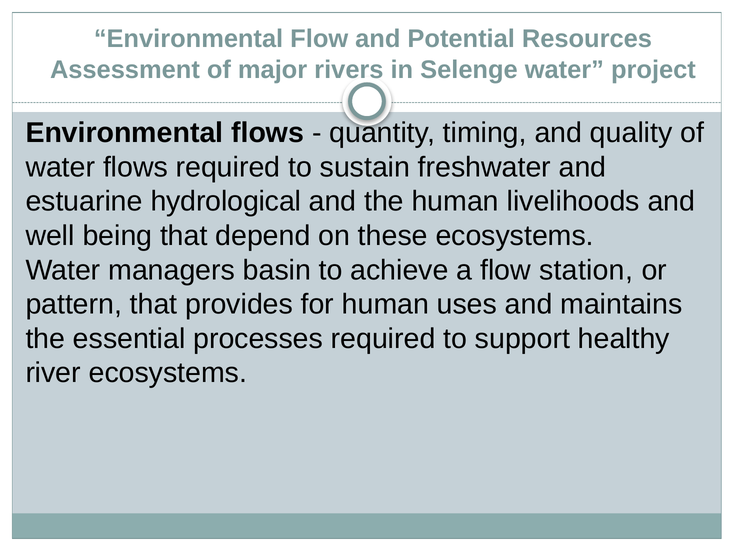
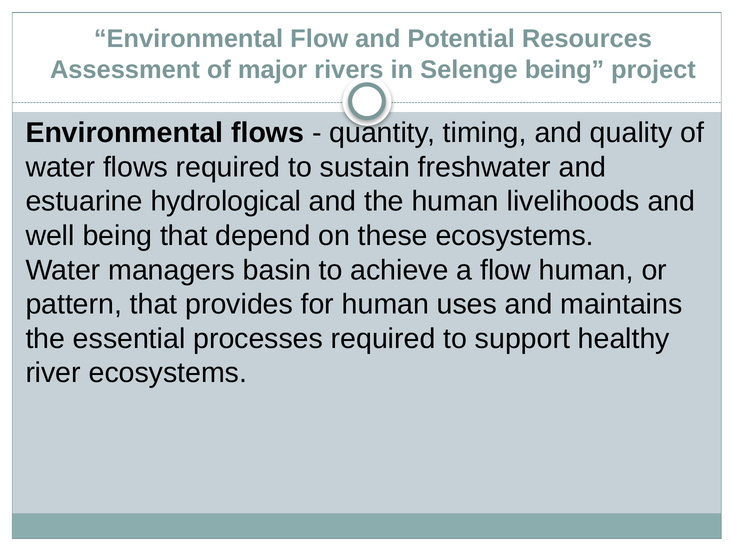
Selenge water: water -> being
flow station: station -> human
